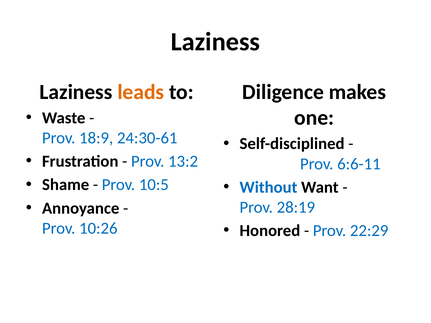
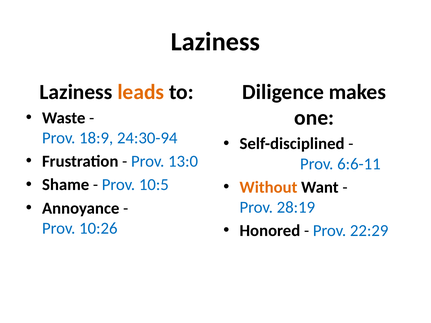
24:30-61: 24:30-61 -> 24:30-94
13:2: 13:2 -> 13:0
Without colour: blue -> orange
